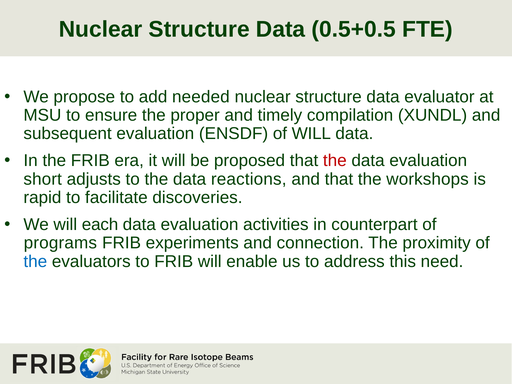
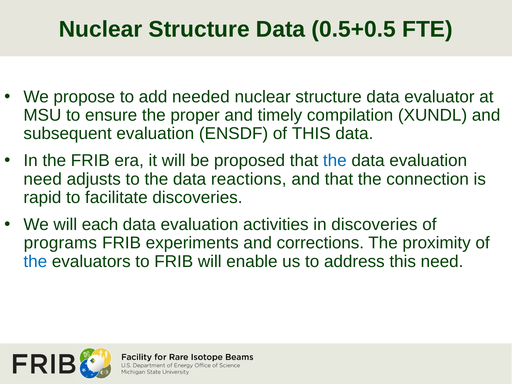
of WILL: WILL -> THIS
the at (335, 161) colour: red -> blue
short at (43, 179): short -> need
workshops: workshops -> connection
in counterpart: counterpart -> discoveries
connection: connection -> corrections
